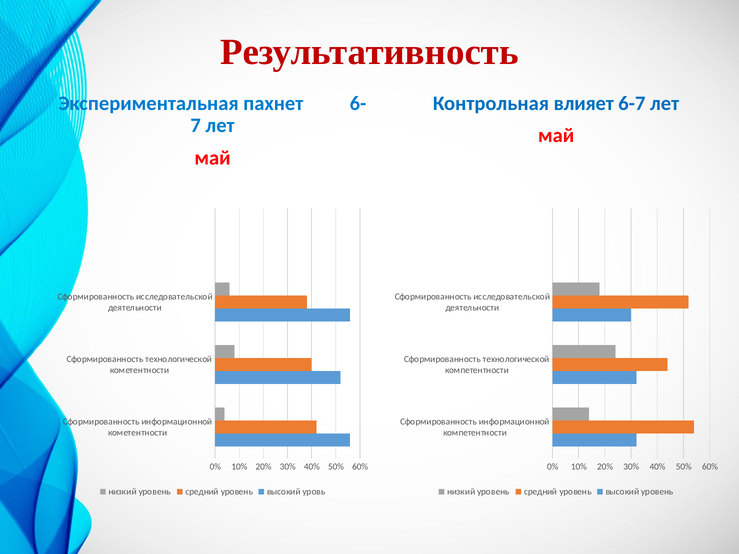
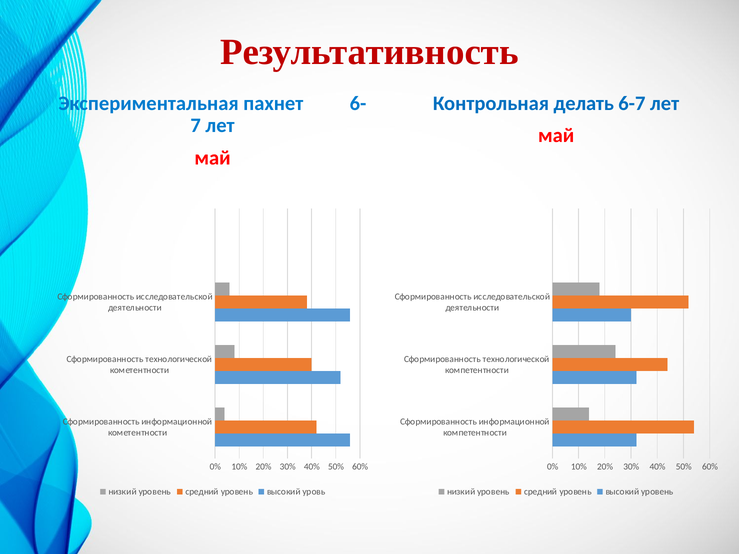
влияет: влияет -> делать
